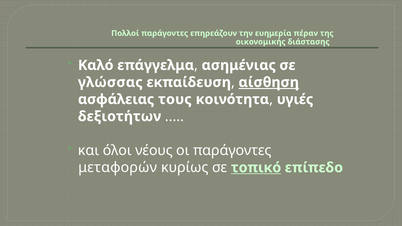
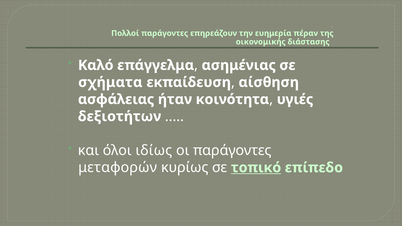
γλώσσας: γλώσσας -> σχήματα
αίσθηση underline: present -> none
τους: τους -> ήταν
νέους: νέους -> ιδίως
